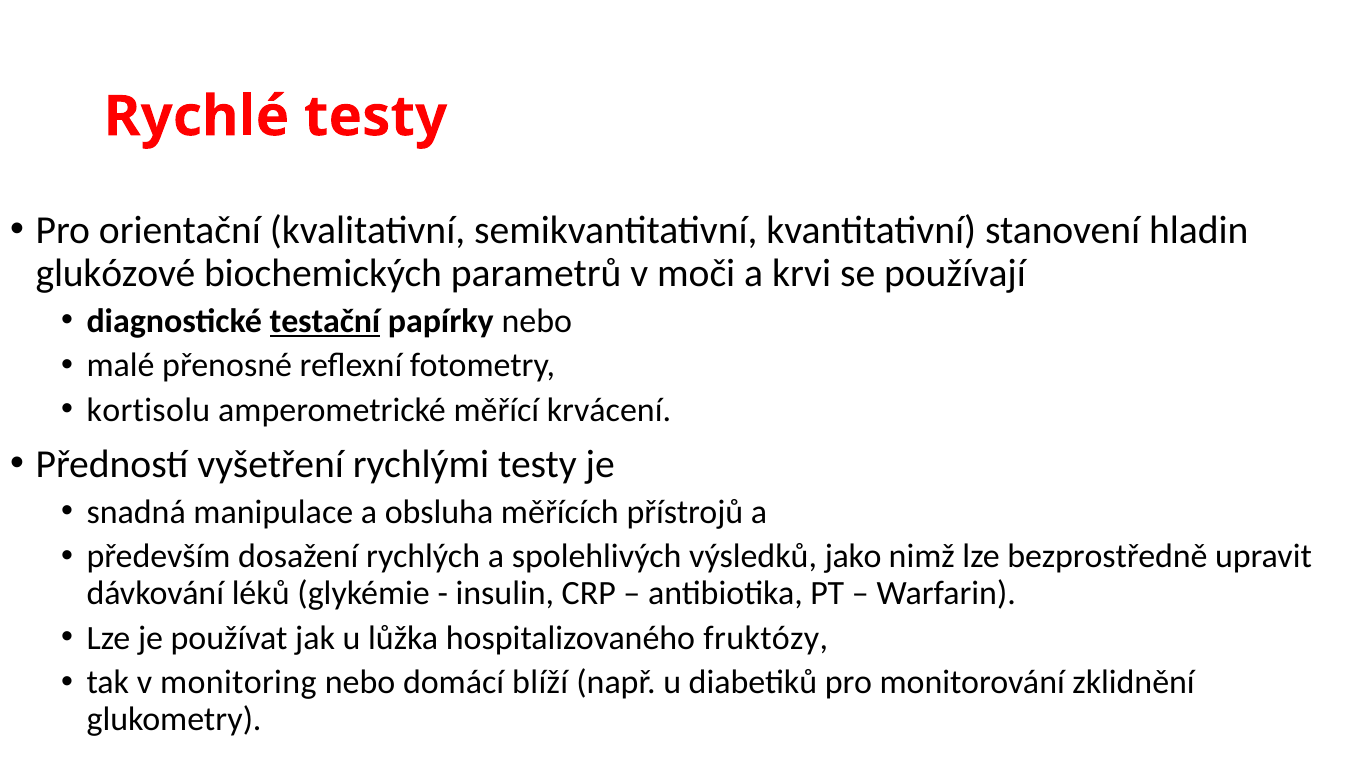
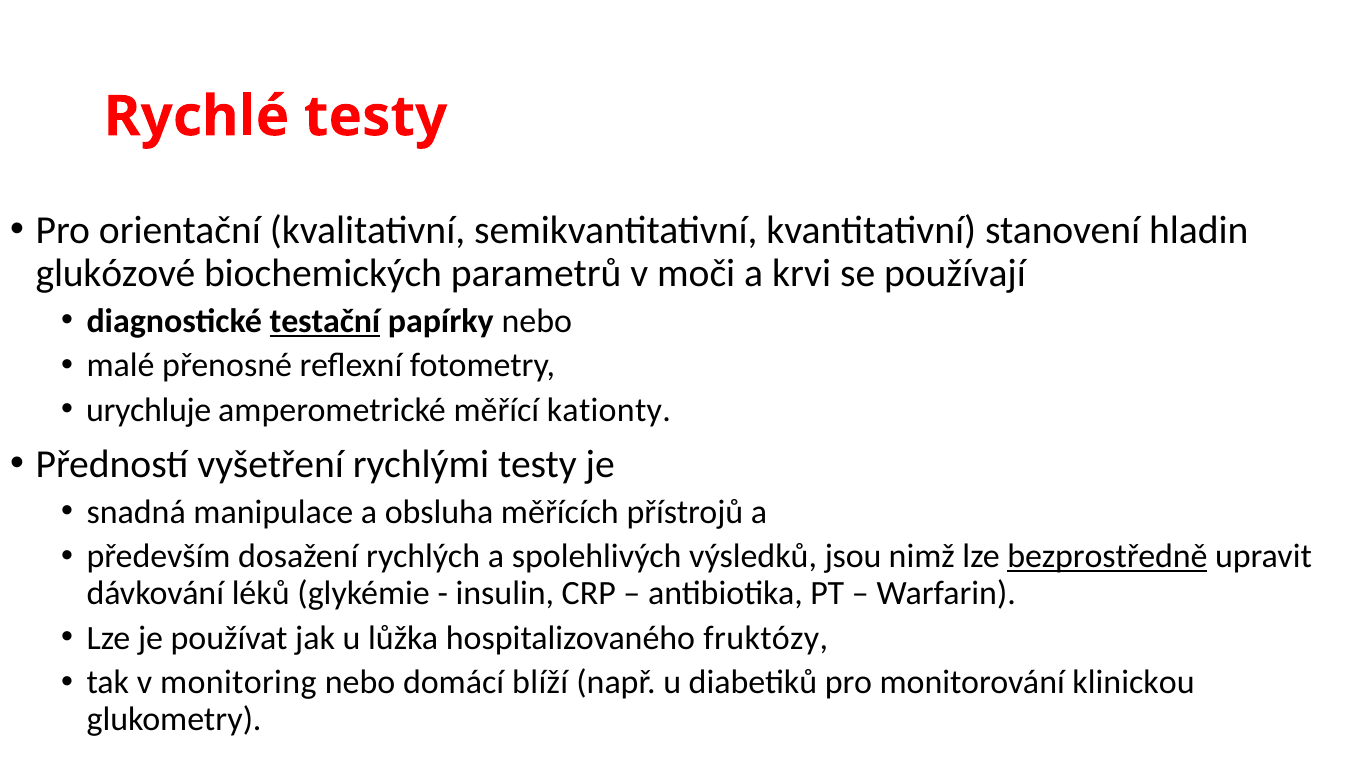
kortisolu: kortisolu -> urychluje
krvácení: krvácení -> kationty
jako: jako -> jsou
bezprostředně underline: none -> present
zklidnění: zklidnění -> klinickou
